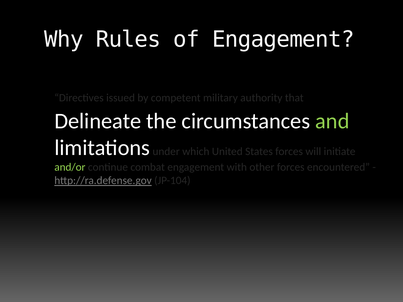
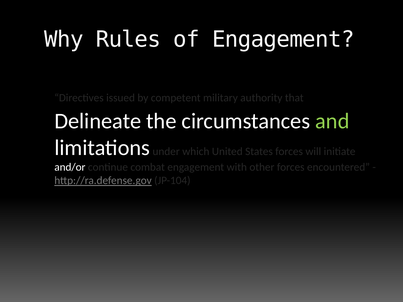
and/or colour: light green -> white
